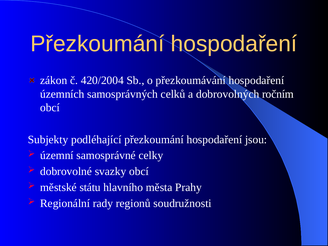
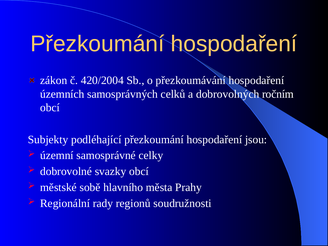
státu: státu -> sobě
